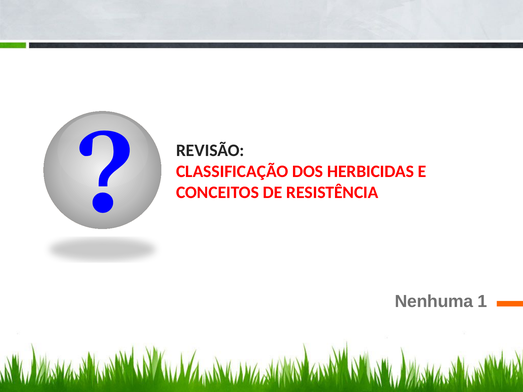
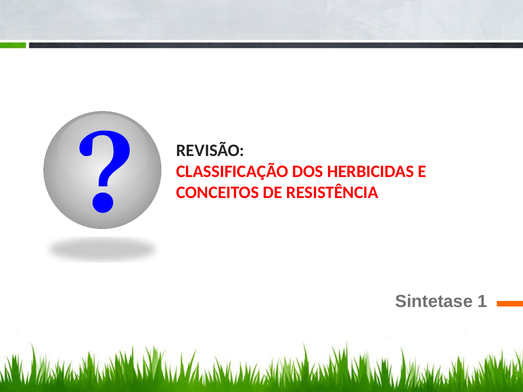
Nenhuma: Nenhuma -> Sintetase
